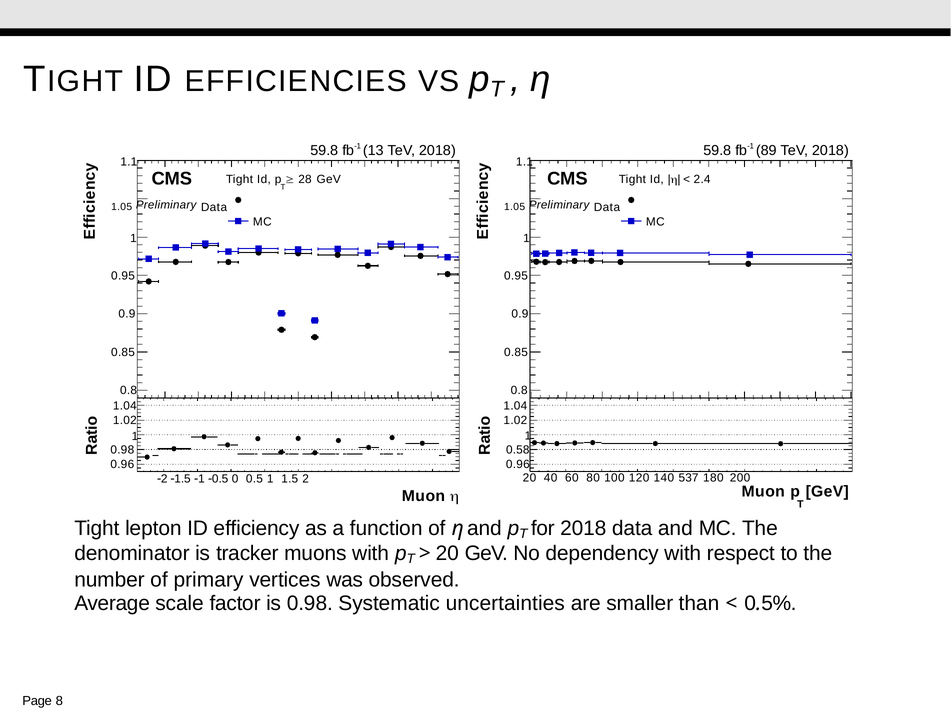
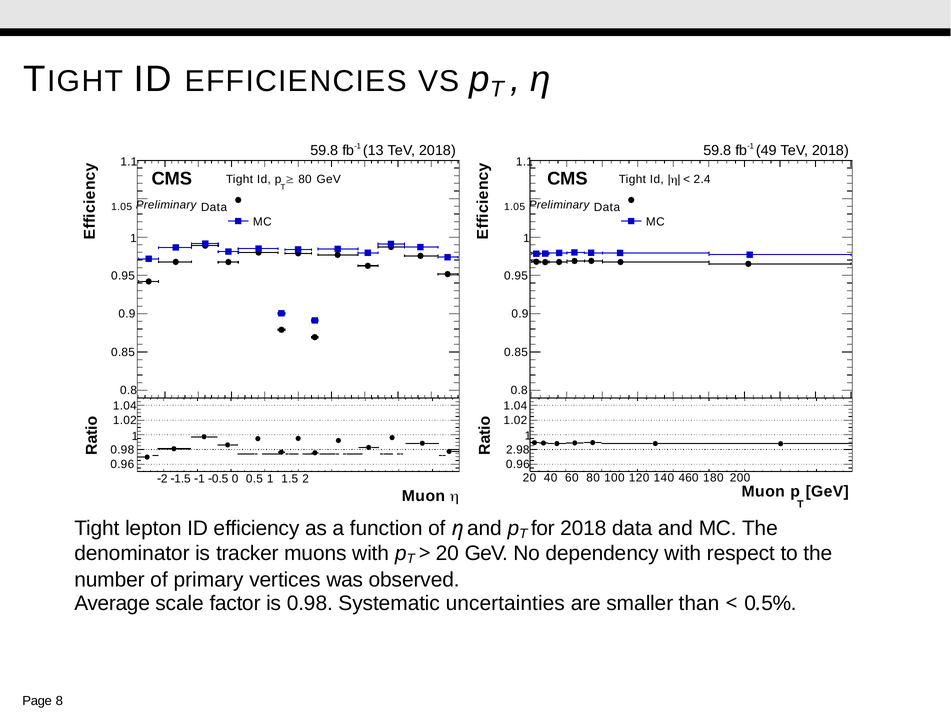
89: 89 -> 49
28 at (305, 180): 28 -> 80
0.58: 0.58 -> 2.98
537: 537 -> 460
